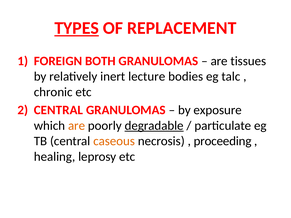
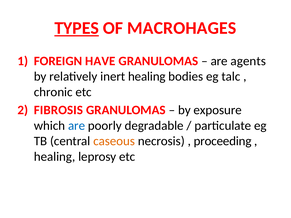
REPLACEMENT: REPLACEMENT -> MACROHAGES
BOTH: BOTH -> HAVE
tissues: tissues -> agents
inert lecture: lecture -> healing
CENTRAL at (58, 110): CENTRAL -> FIBROSIS
are at (77, 126) colour: orange -> blue
degradable underline: present -> none
